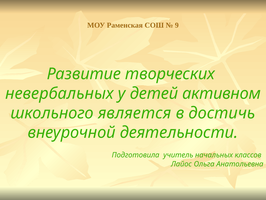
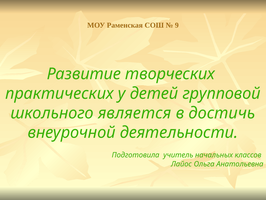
невербальных: невербальных -> практических
активном: активном -> групповой
